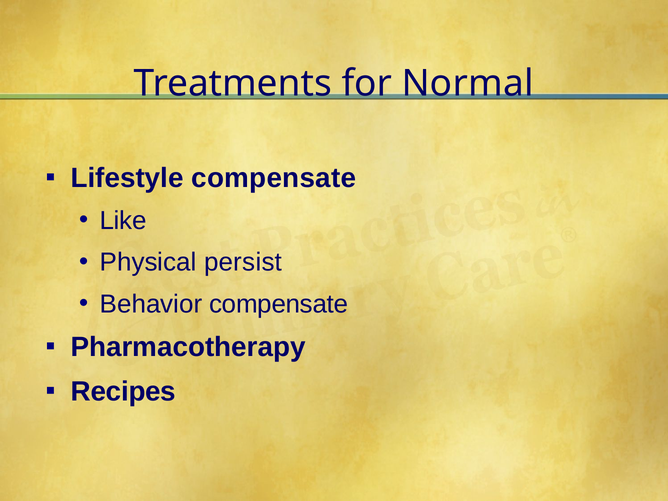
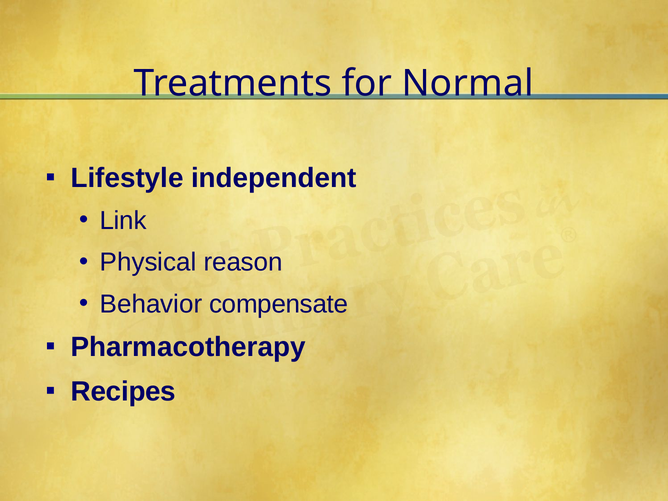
Lifestyle compensate: compensate -> independent
Like: Like -> Link
persist: persist -> reason
